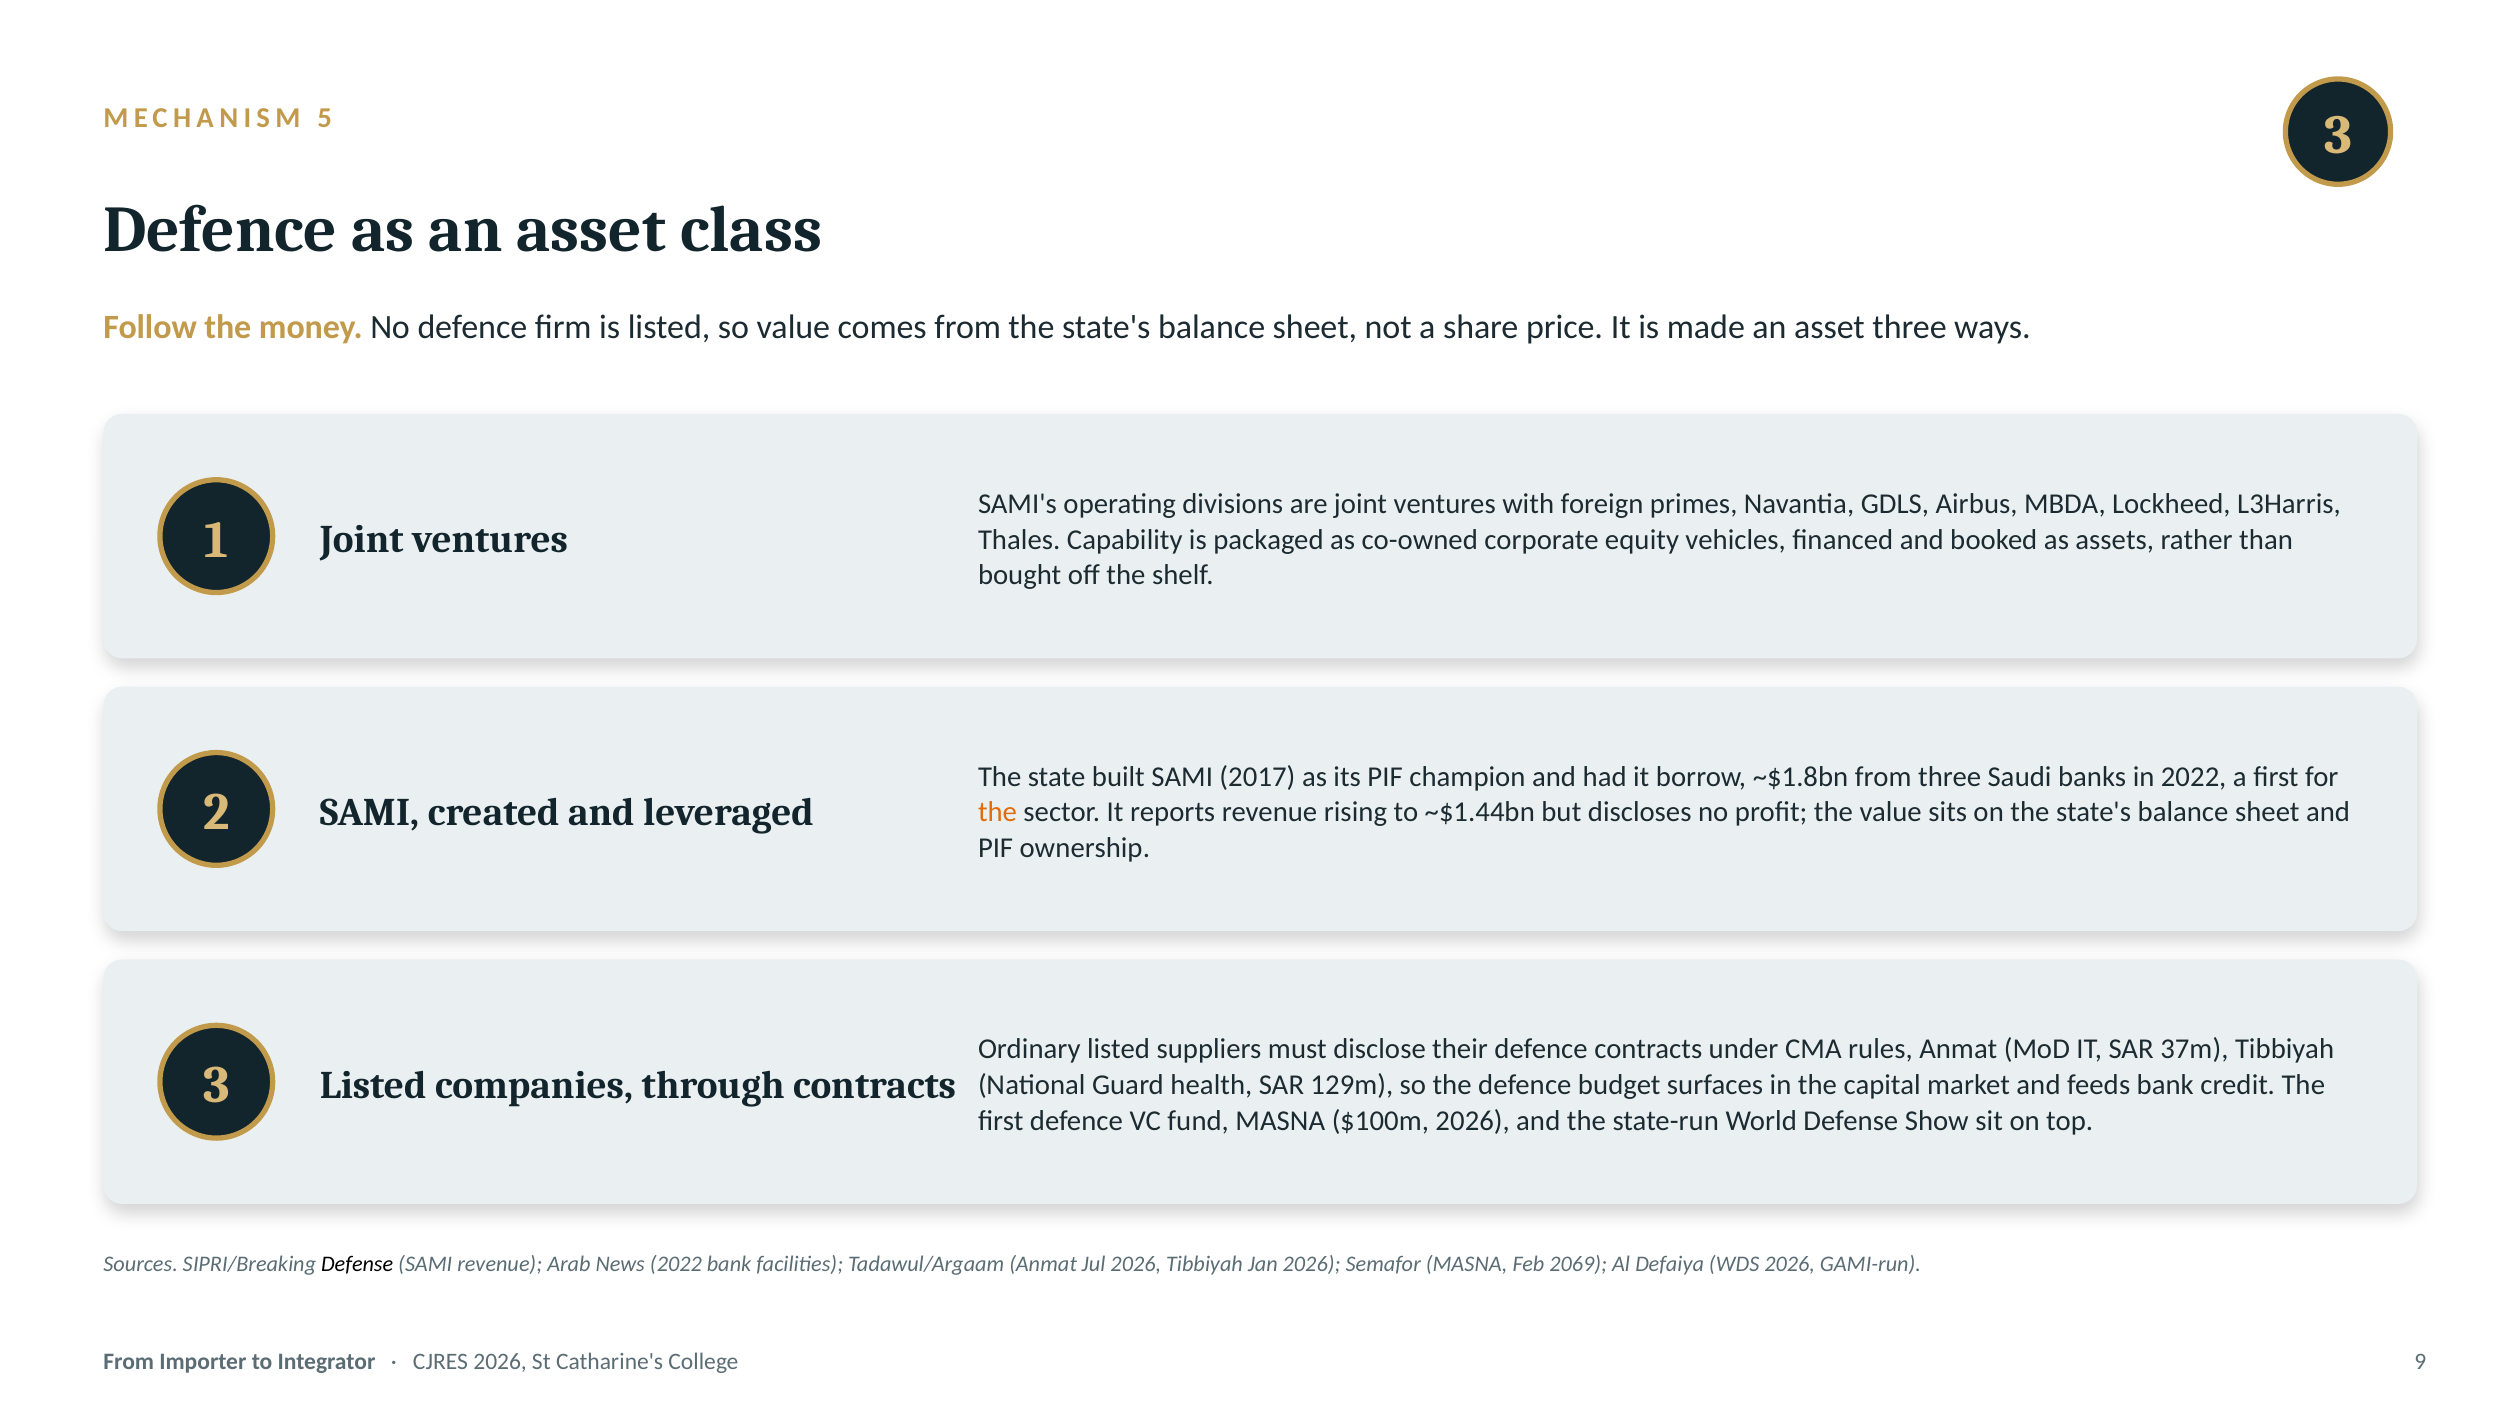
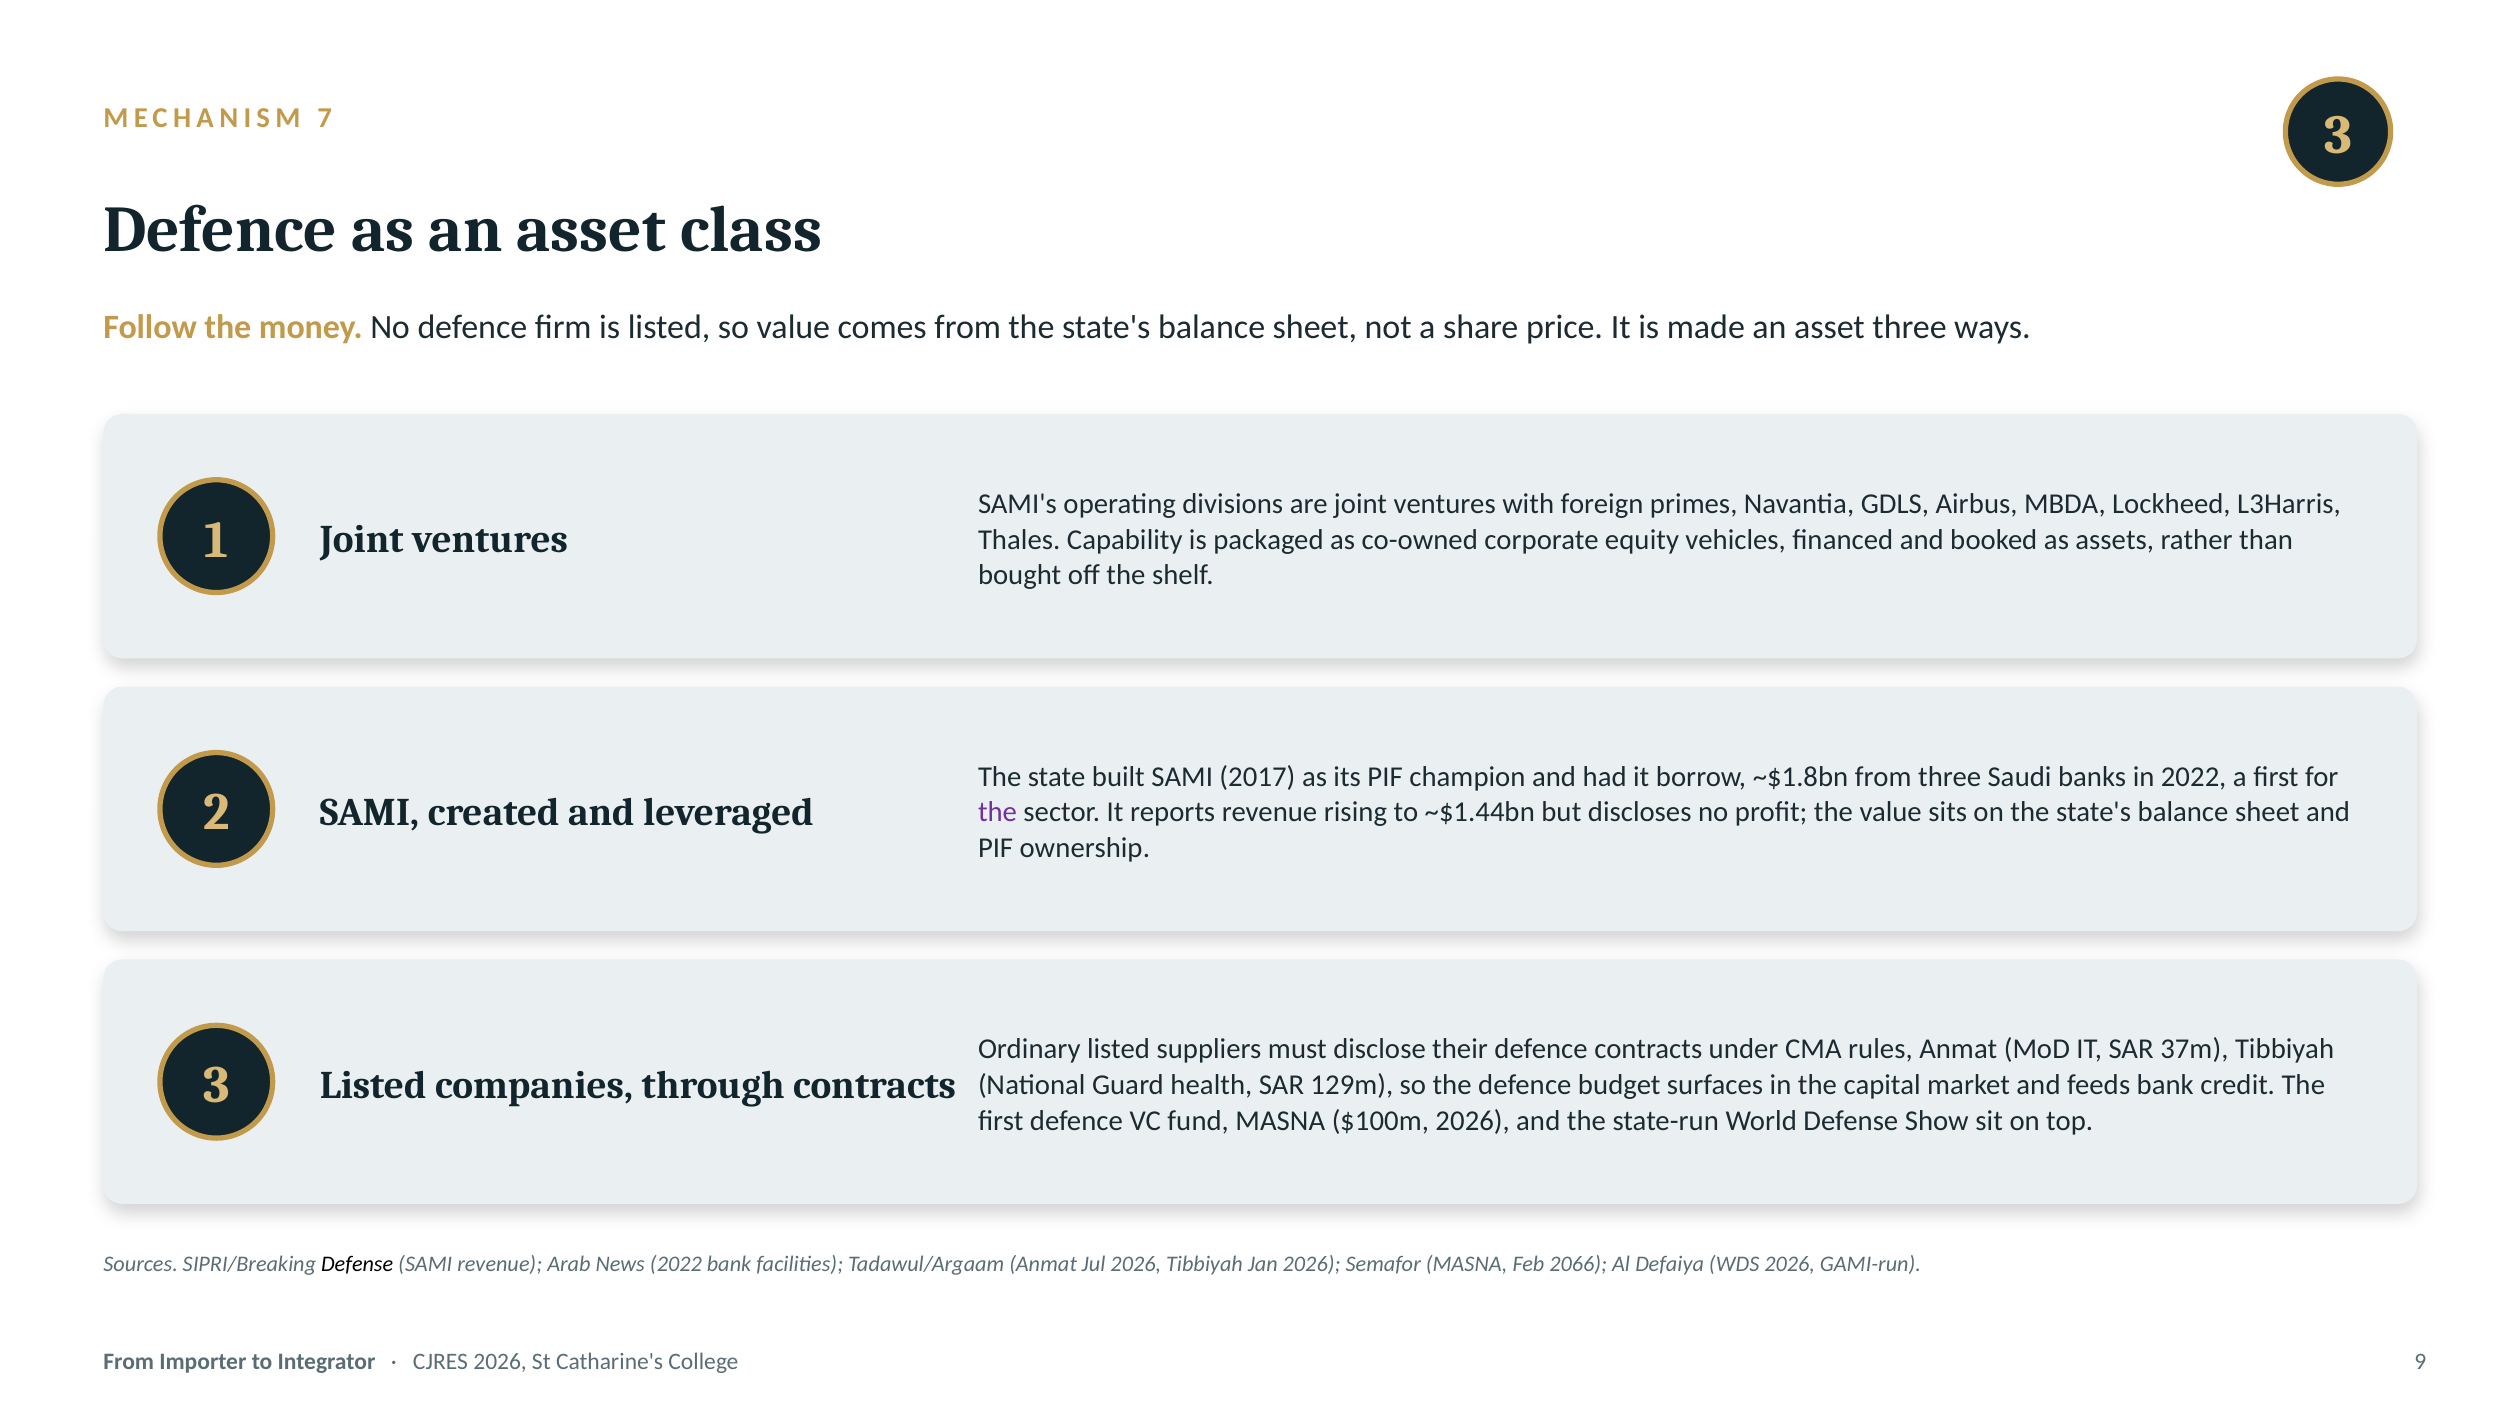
5: 5 -> 7
the at (998, 812) colour: orange -> purple
2069: 2069 -> 2066
